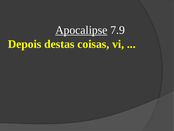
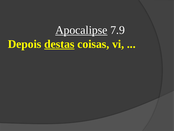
destas underline: none -> present
